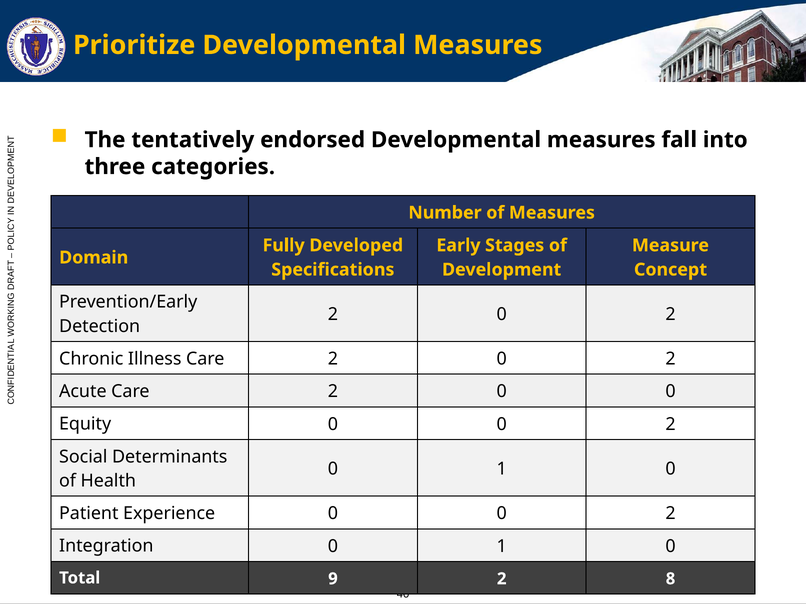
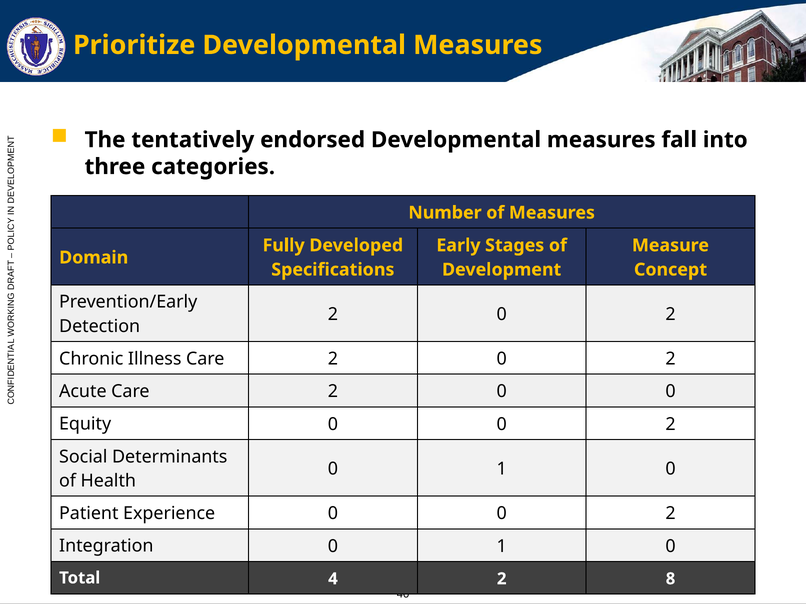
9: 9 -> 4
